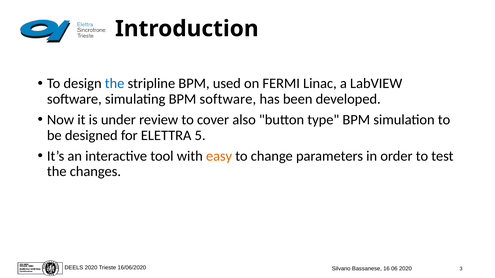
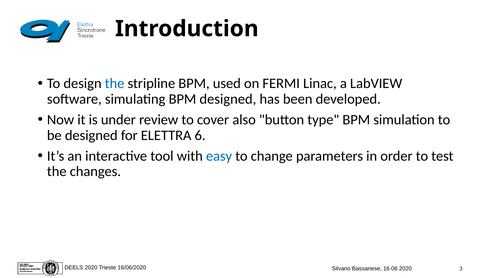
BPM software: software -> designed
5: 5 -> 6
easy colour: orange -> blue
